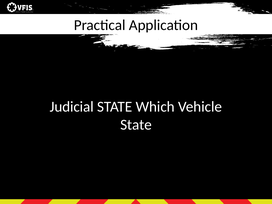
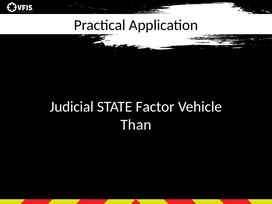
Which: Which -> Factor
State at (136, 125): State -> Than
